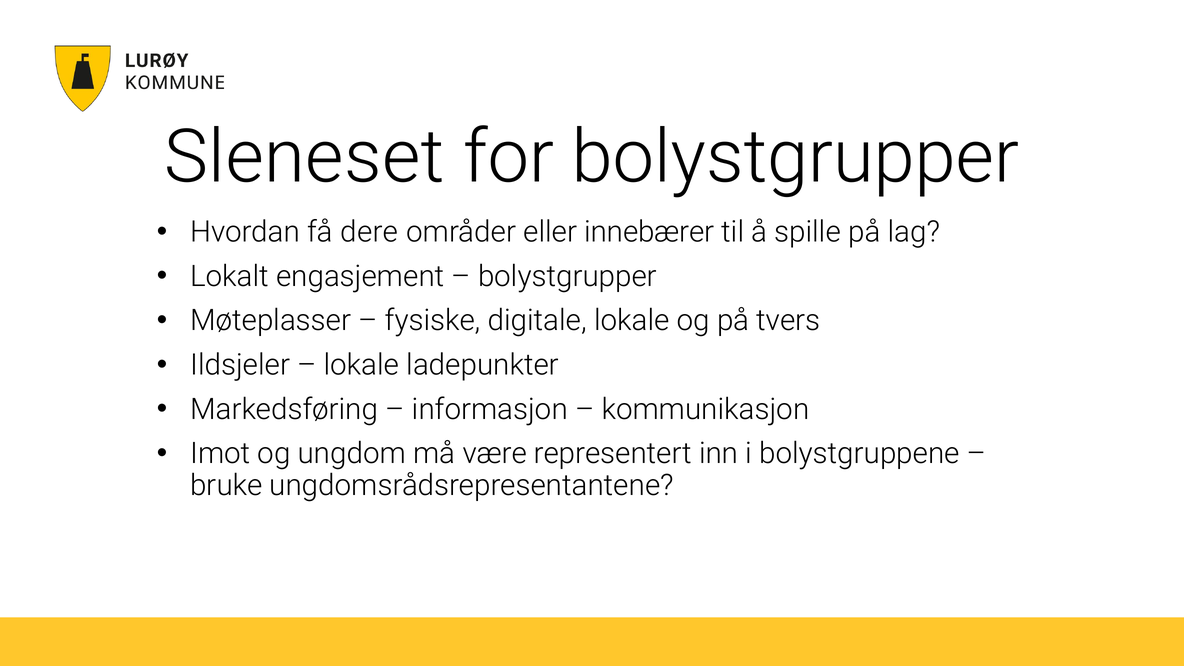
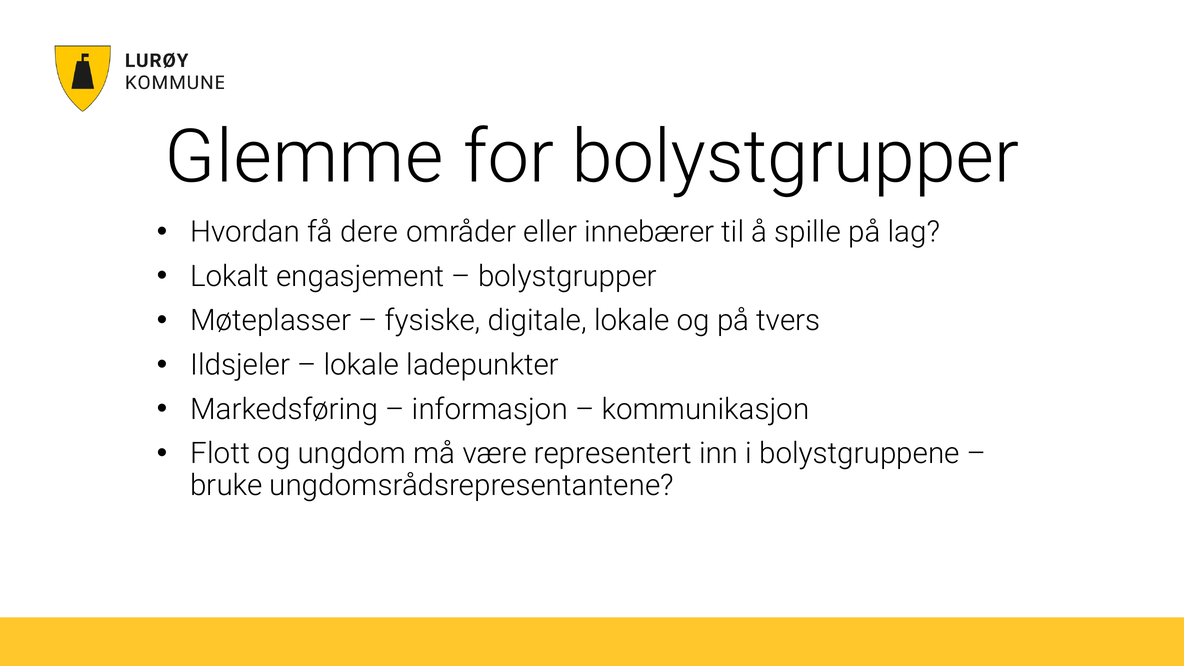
Sleneset: Sleneset -> Glemme
Imot: Imot -> Flott
